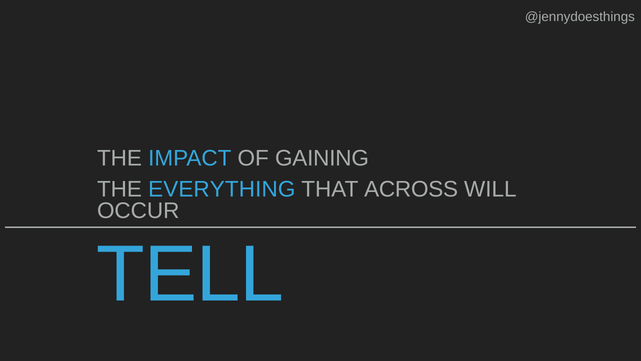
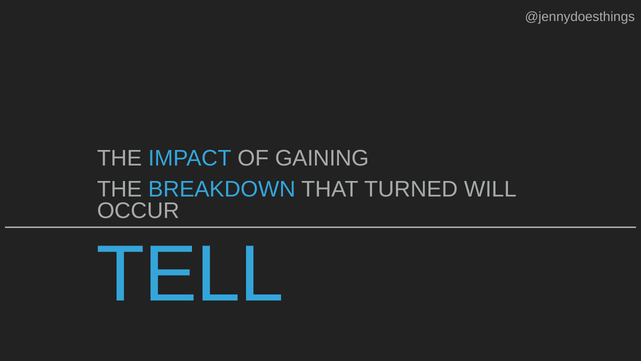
EVERYTHING: EVERYTHING -> BREAKDOWN
ACROSS: ACROSS -> TURNED
